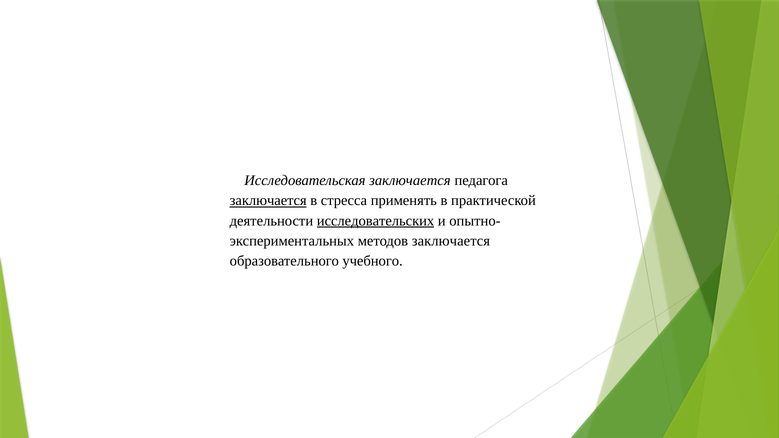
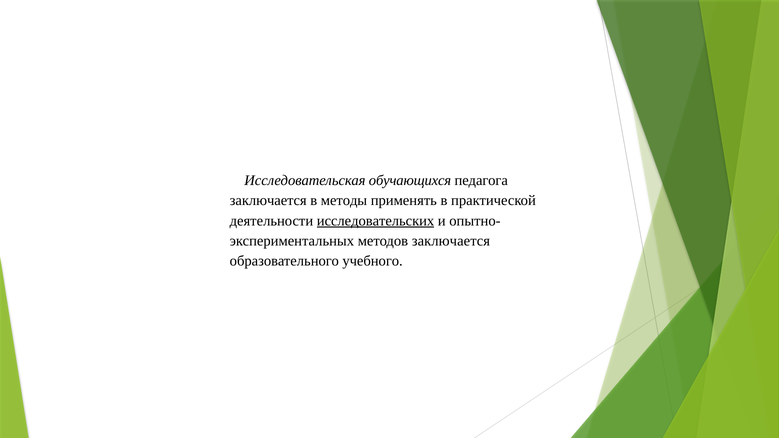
Исследовательская заключается: заключается -> обучающихся
заключается at (268, 201) underline: present -> none
стресса: стресса -> методы
